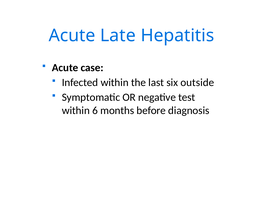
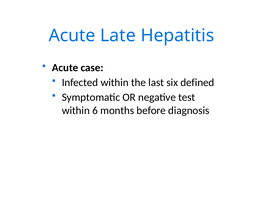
outside: outside -> defined
